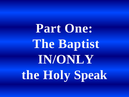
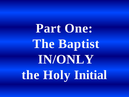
Speak: Speak -> Initial
